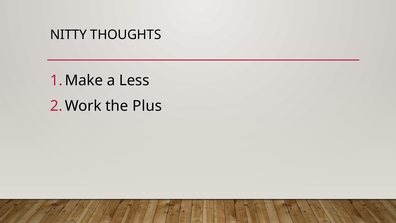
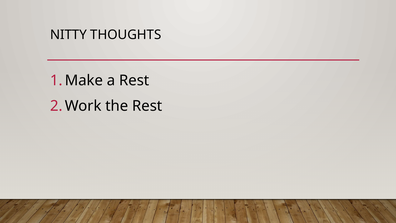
a Less: Less -> Rest
the Plus: Plus -> Rest
